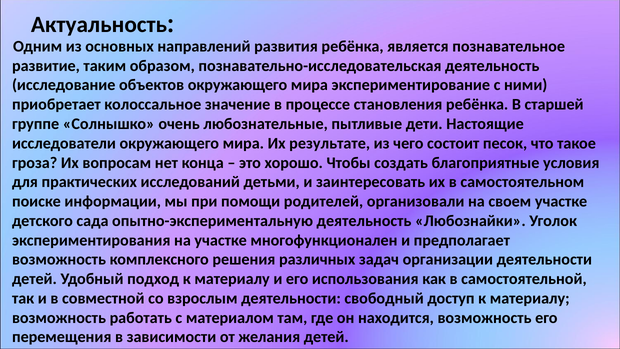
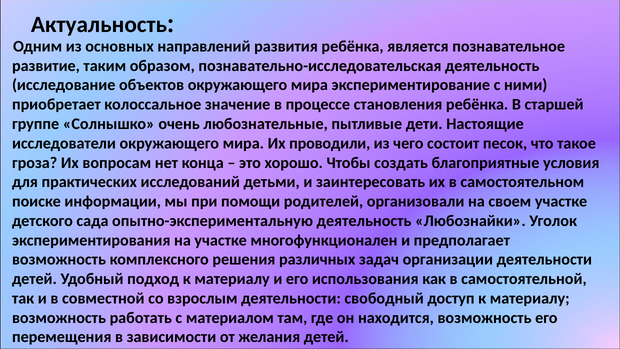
результате: результате -> проводили
